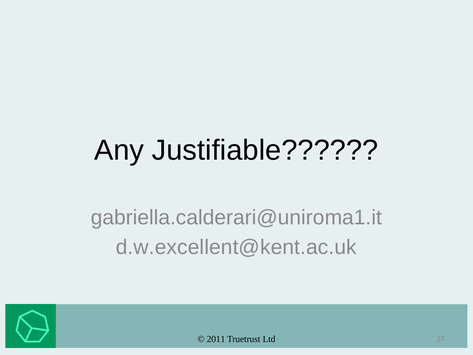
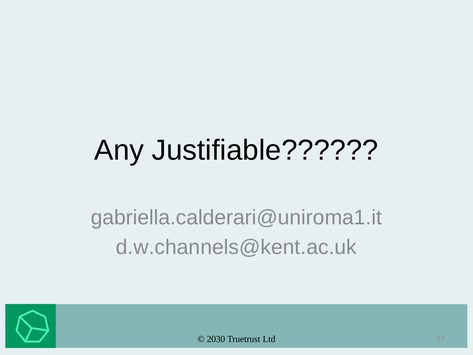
d.w.excellent@kent.ac.uk: d.w.excellent@kent.ac.uk -> d.w.channels@kent.ac.uk
2011: 2011 -> 2030
